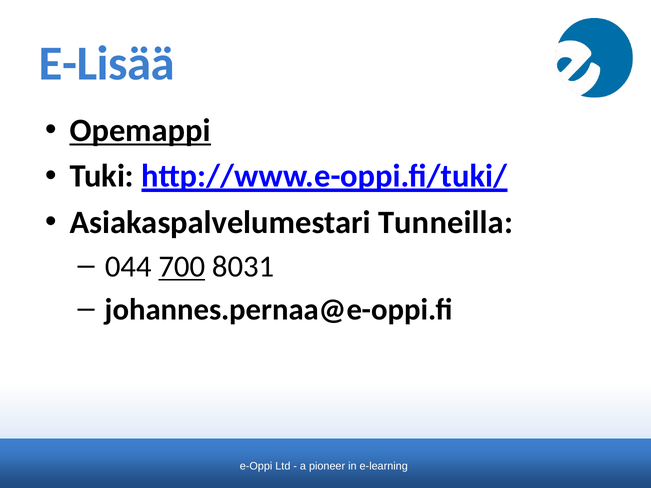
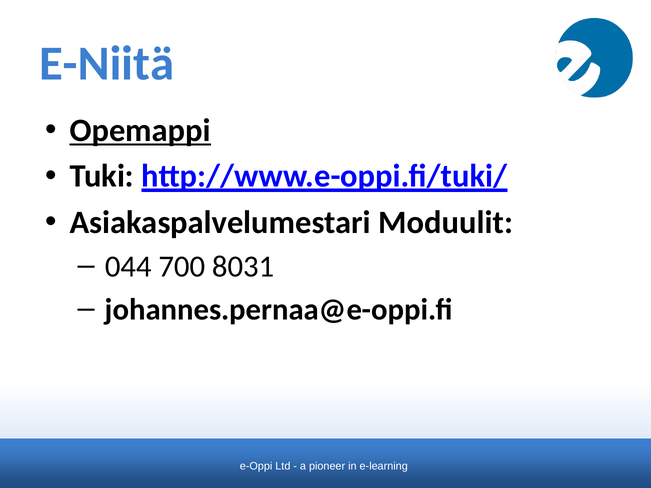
E-Lisää: E-Lisää -> E-Niitä
Tunneilla: Tunneilla -> Moduulit
700 underline: present -> none
